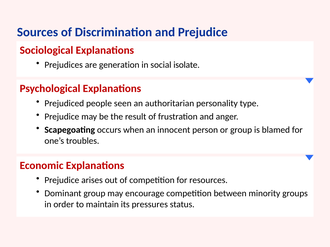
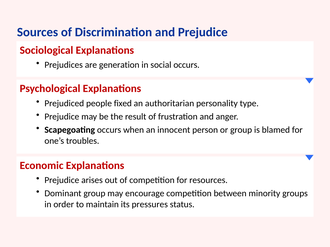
social isolate: isolate -> occurs
seen: seen -> fixed
